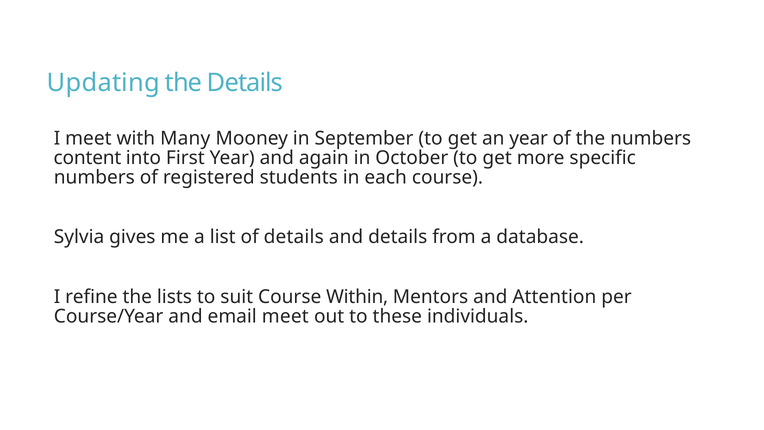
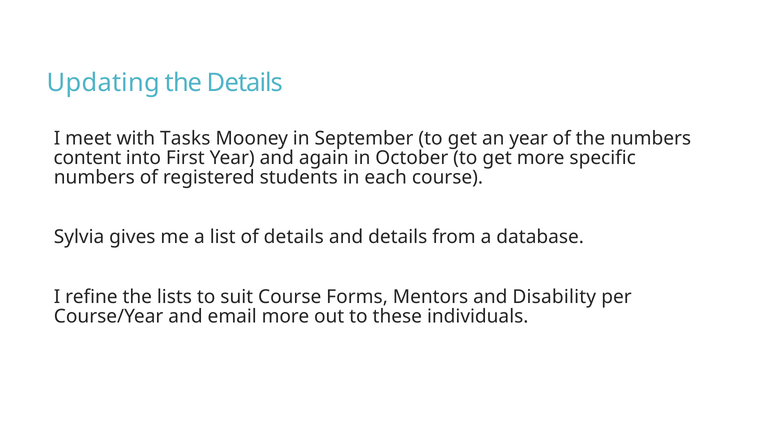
Many: Many -> Tasks
Within: Within -> Forms
Attention: Attention -> Disability
email meet: meet -> more
